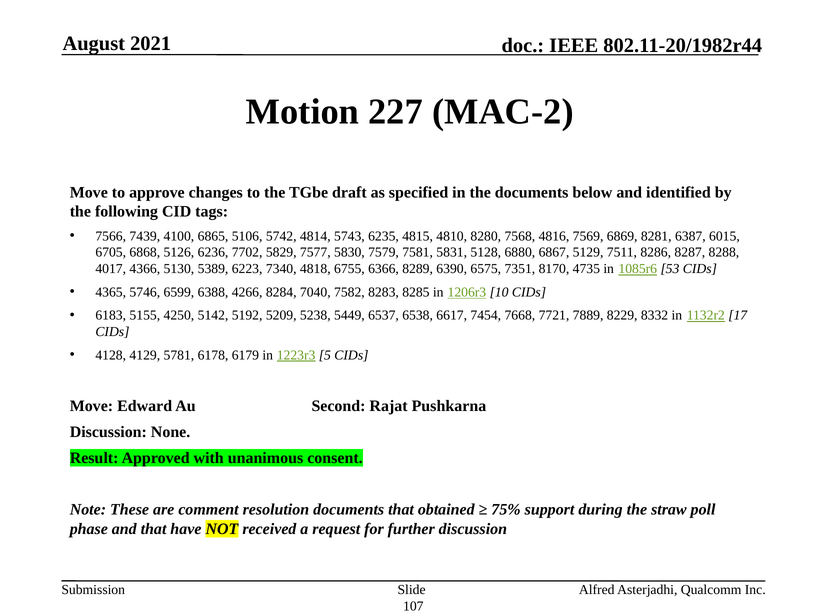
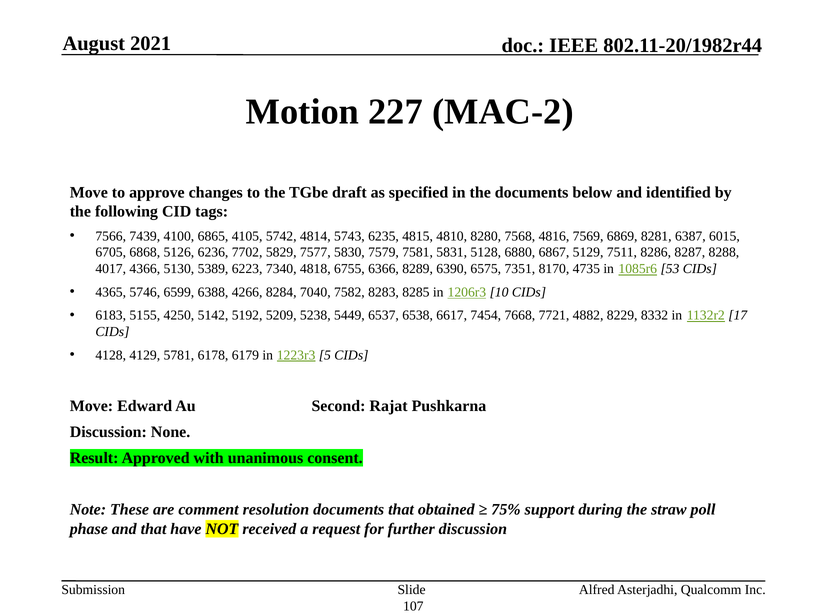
5106: 5106 -> 4105
7889: 7889 -> 4882
